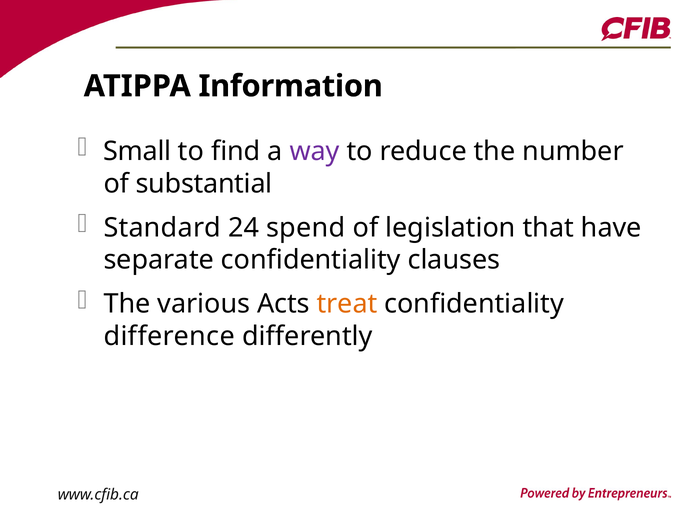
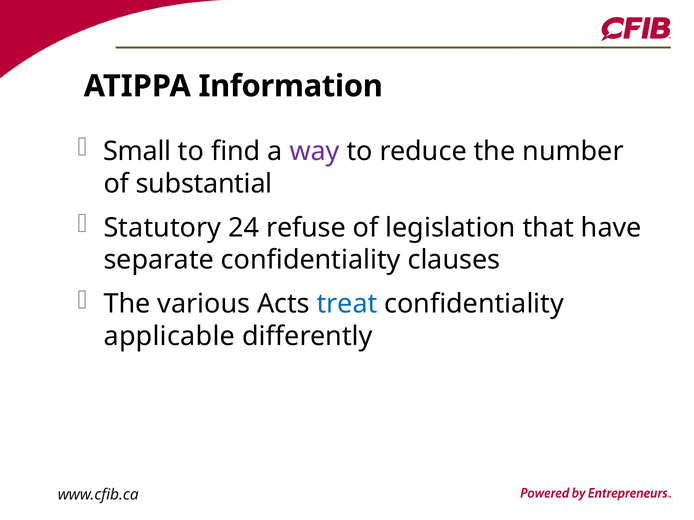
Standard: Standard -> Statutory
spend: spend -> refuse
treat colour: orange -> blue
difference: difference -> applicable
